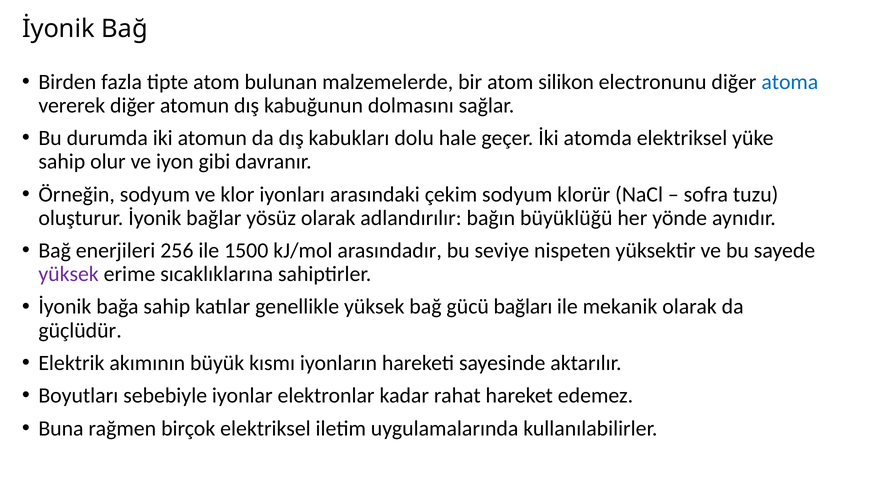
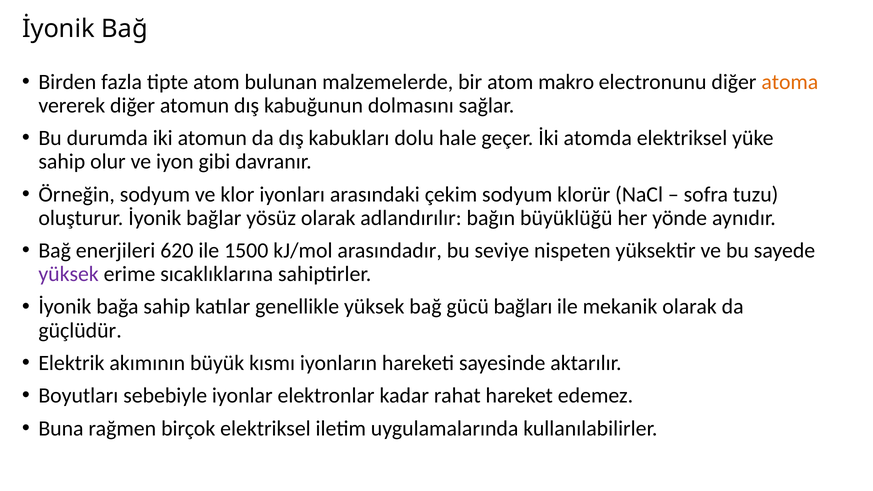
silikon: silikon -> makro
atoma colour: blue -> orange
256: 256 -> 620
